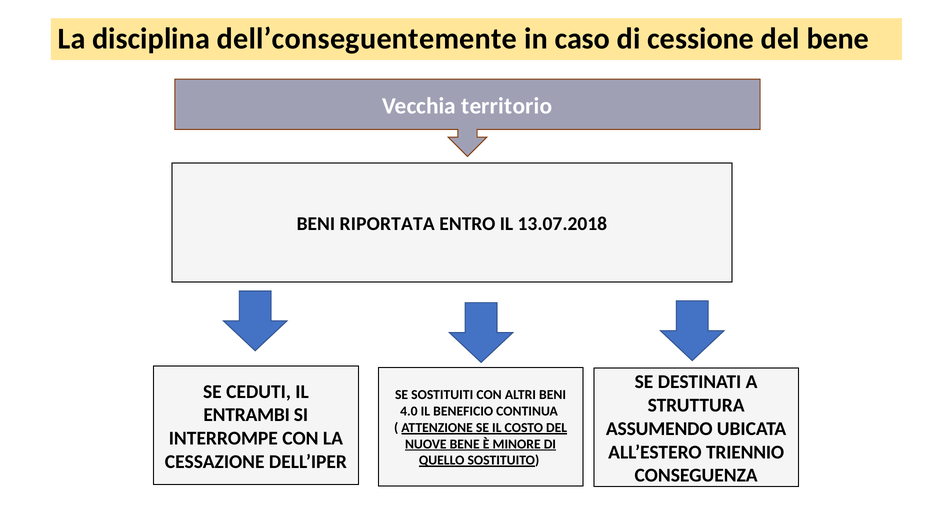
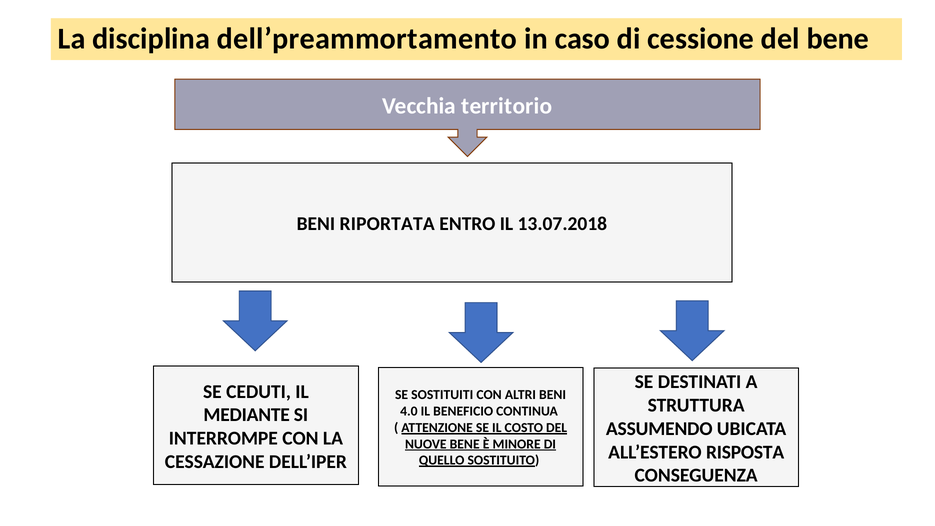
dell’conseguentemente: dell’conseguentemente -> dell’preammortamento
ENTRAMBI: ENTRAMBI -> MEDIANTE
TRIENNIO: TRIENNIO -> RISPOSTA
